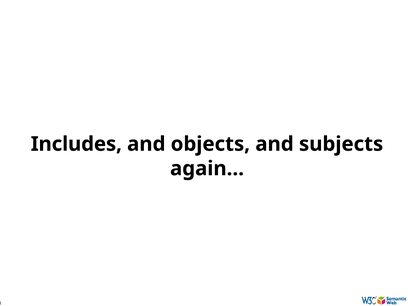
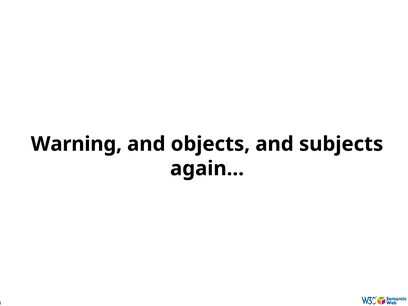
Includes: Includes -> Warning
